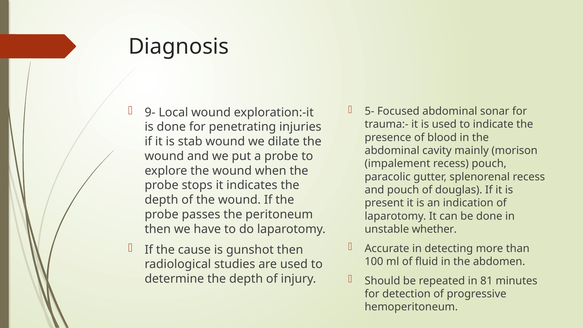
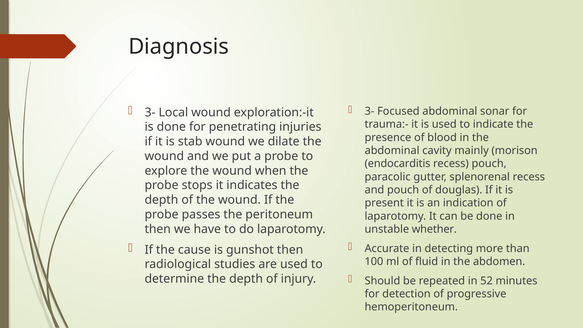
5- at (369, 111): 5- -> 3-
9- at (150, 112): 9- -> 3-
impalement: impalement -> endocarditis
81: 81 -> 52
